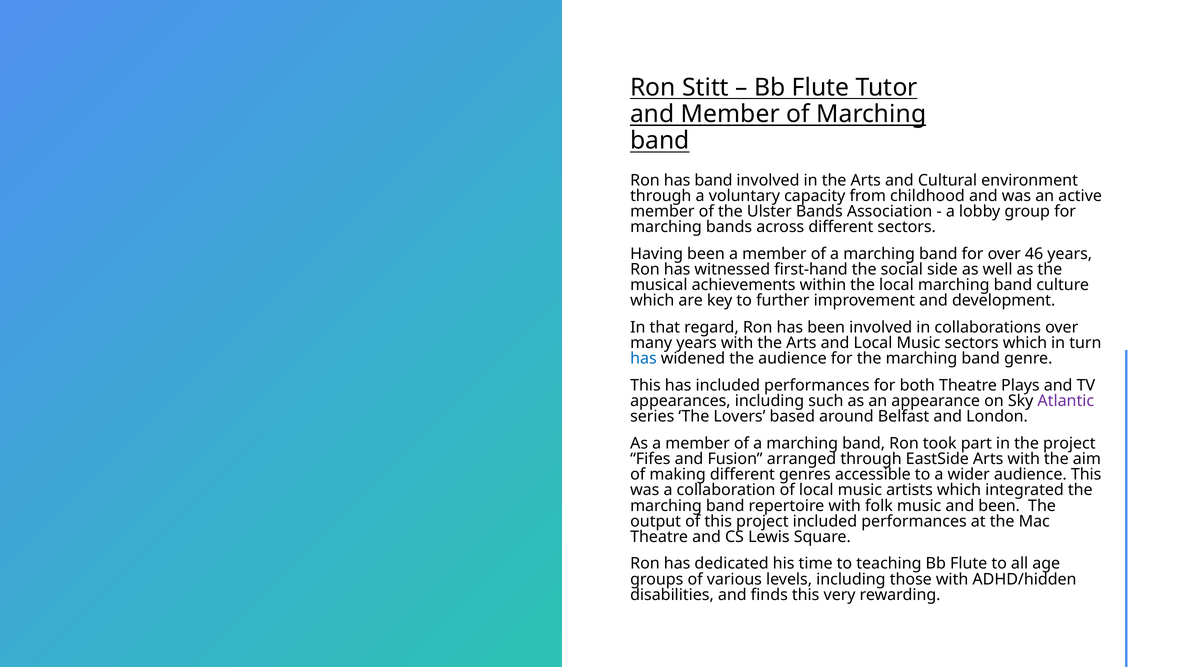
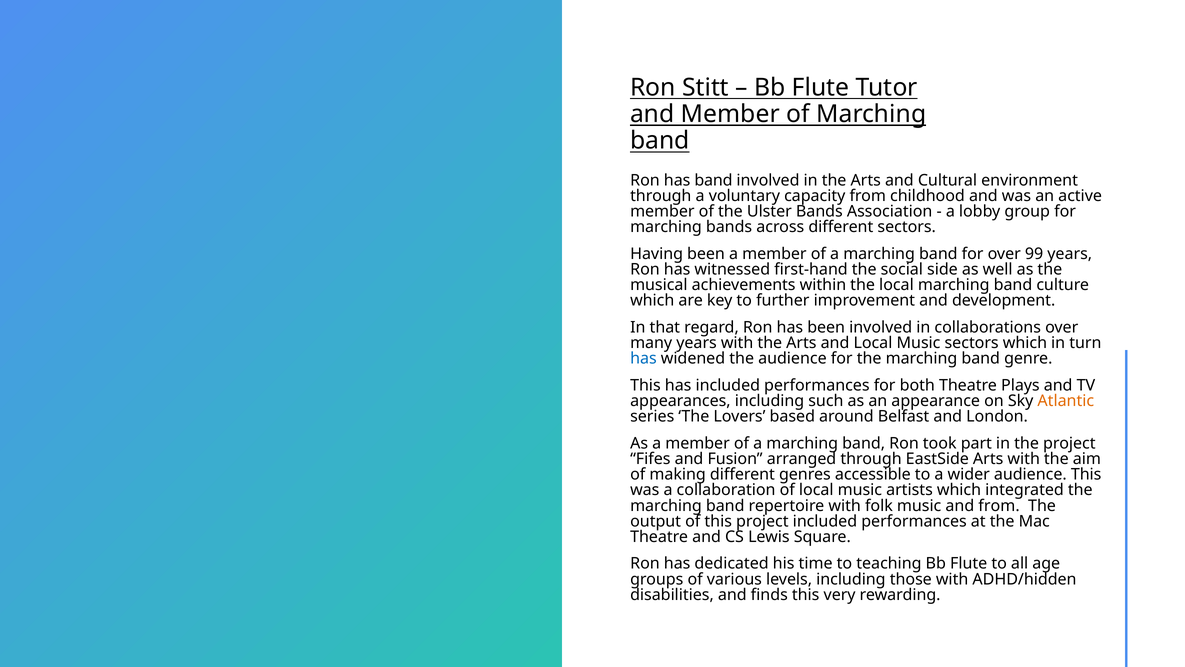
46: 46 -> 99
Atlantic colour: purple -> orange
and been: been -> from
